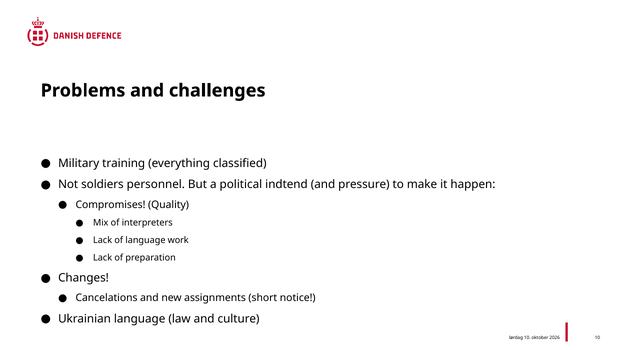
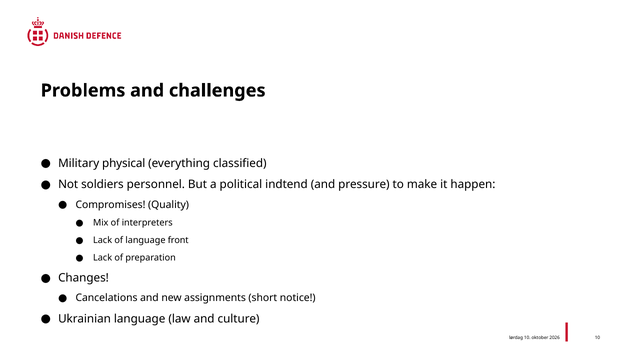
training: training -> physical
work: work -> front
